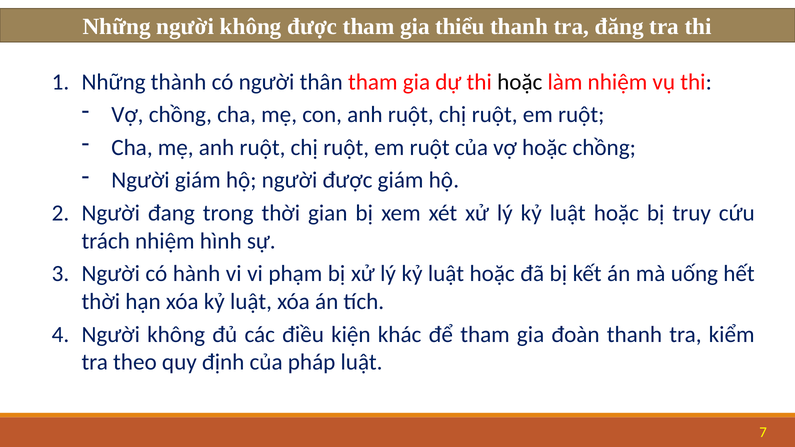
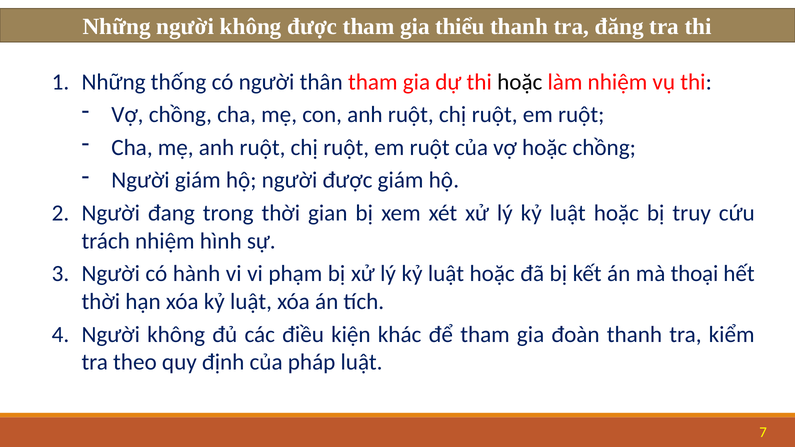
thành: thành -> thống
uống: uống -> thoại
